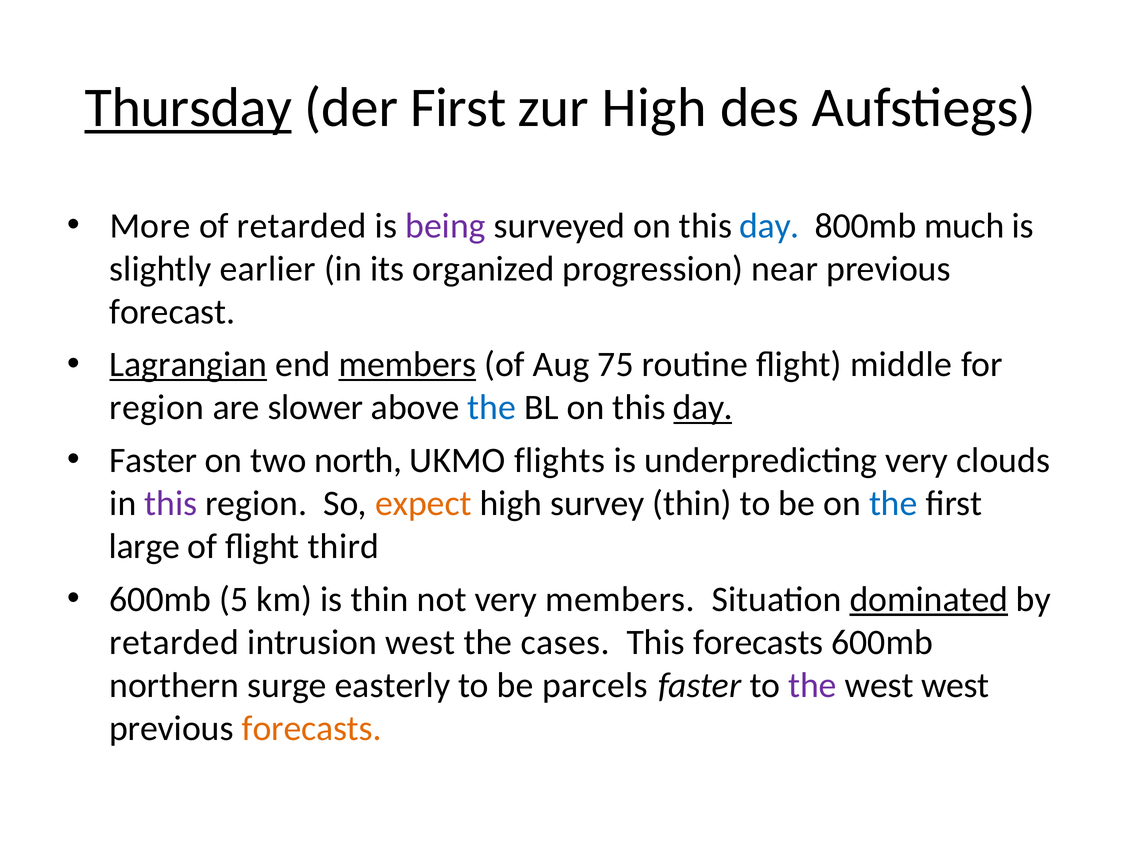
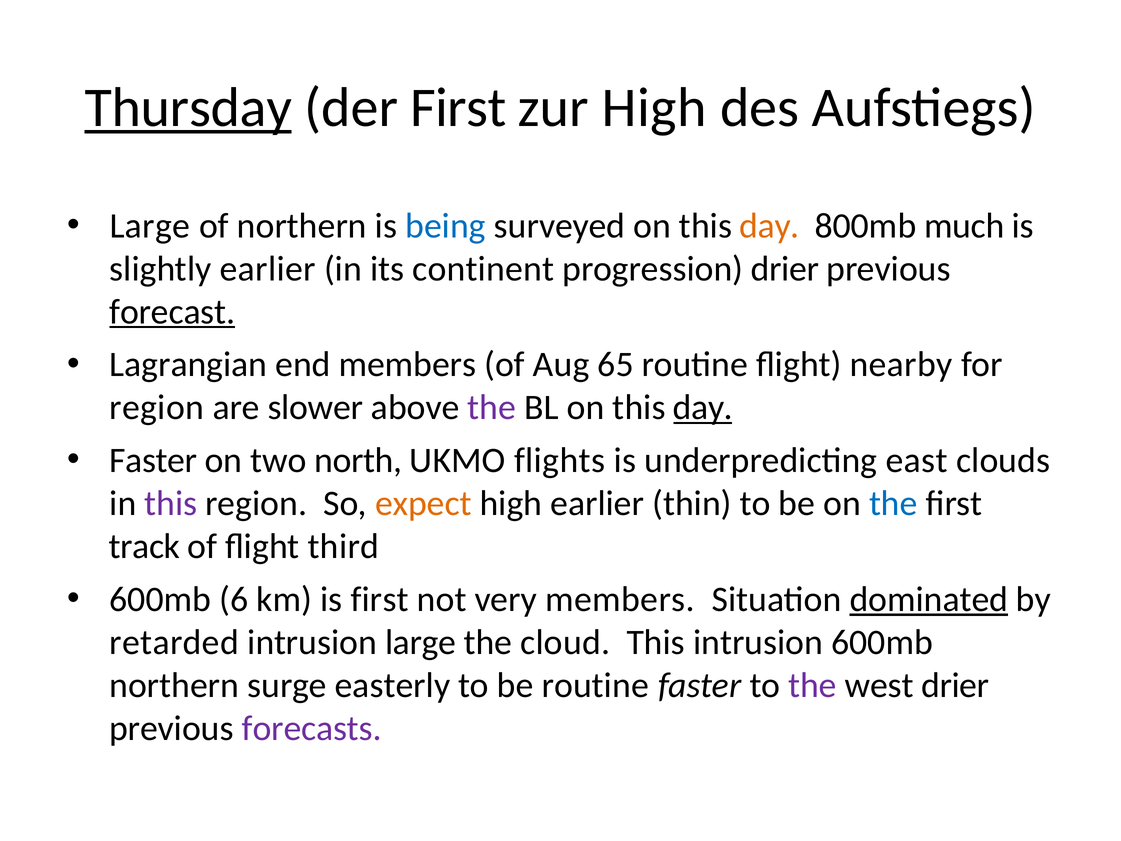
More at (150, 226): More -> Large
of retarded: retarded -> northern
being colour: purple -> blue
day at (769, 226) colour: blue -> orange
organized: organized -> continent
progression near: near -> drier
forecast underline: none -> present
Lagrangian underline: present -> none
members at (407, 365) underline: present -> none
75: 75 -> 65
middle: middle -> nearby
the at (492, 408) colour: blue -> purple
underpredicting very: very -> east
high survey: survey -> earlier
large: large -> track
5: 5 -> 6
is thin: thin -> first
intrusion west: west -> large
cases: cases -> cloud
This forecasts: forecasts -> intrusion
be parcels: parcels -> routine
west west: west -> drier
forecasts at (312, 728) colour: orange -> purple
